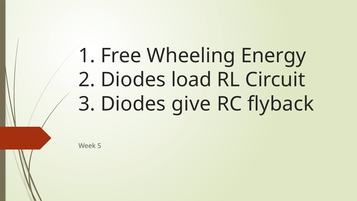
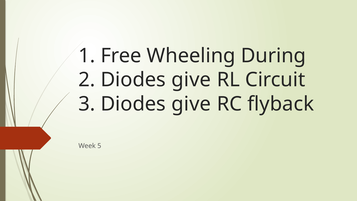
Energy: Energy -> During
2 Diodes load: load -> give
